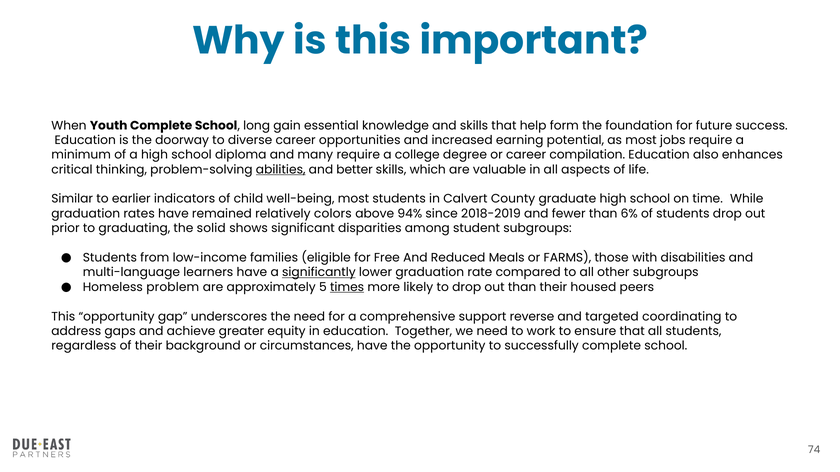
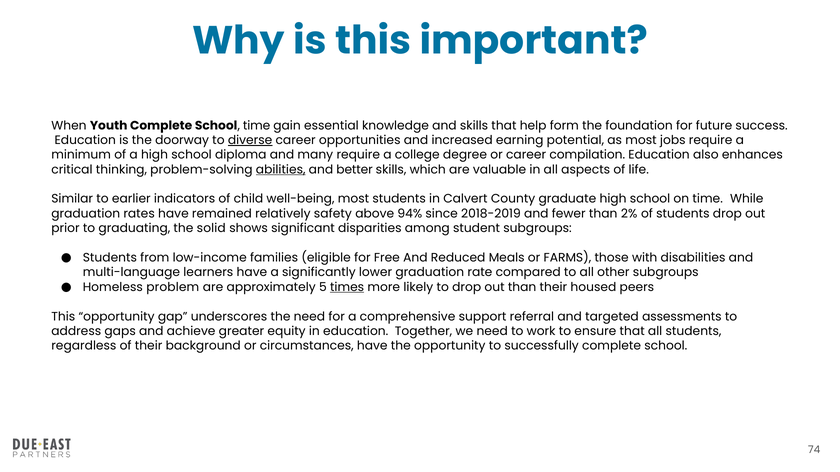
School long: long -> time
diverse underline: none -> present
colors: colors -> safety
6%: 6% -> 2%
significantly underline: present -> none
reverse: reverse -> referral
coordinating: coordinating -> assessments
